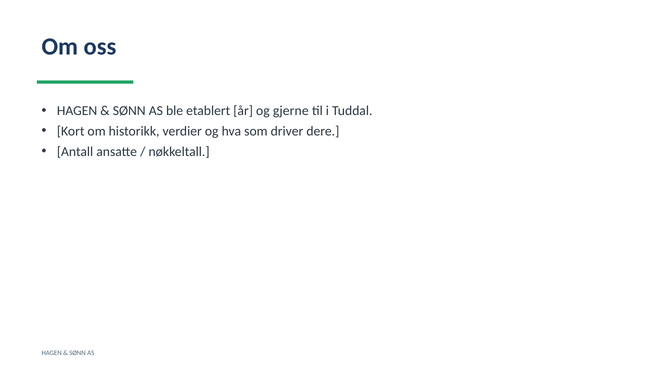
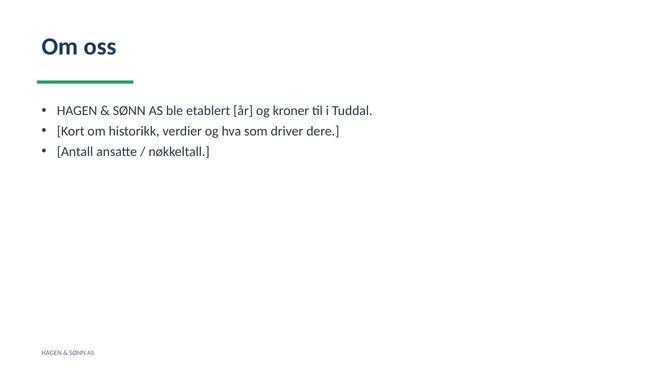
gjerne: gjerne -> kroner
